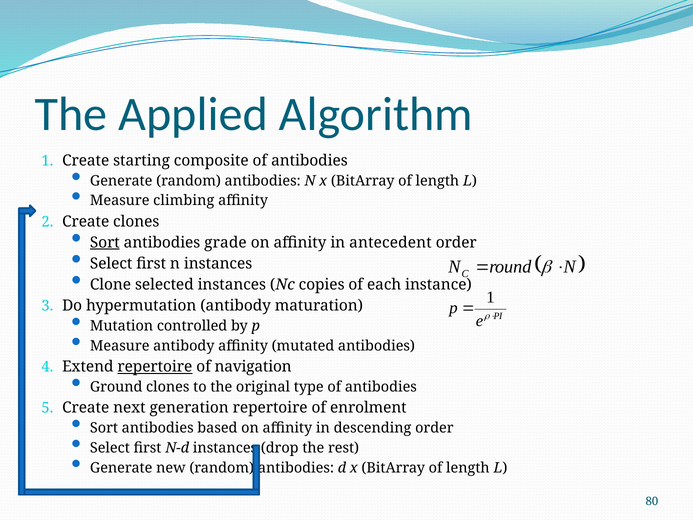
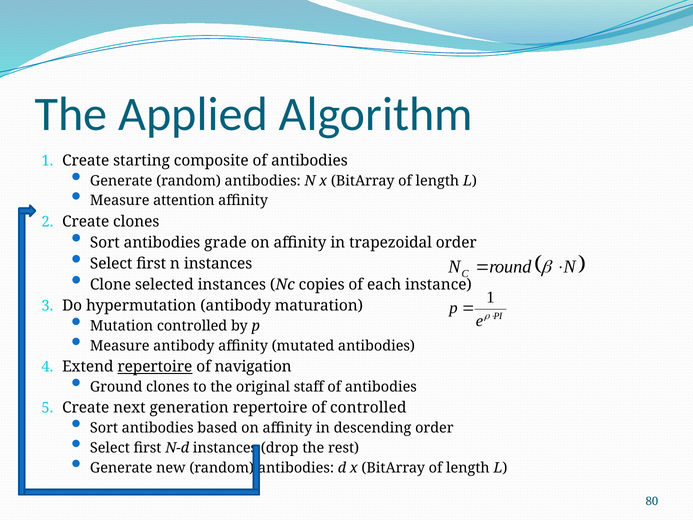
climbing: climbing -> attention
Sort at (105, 242) underline: present -> none
antecedent: antecedent -> trapezoidal
type: type -> staff
of enrolment: enrolment -> controlled
